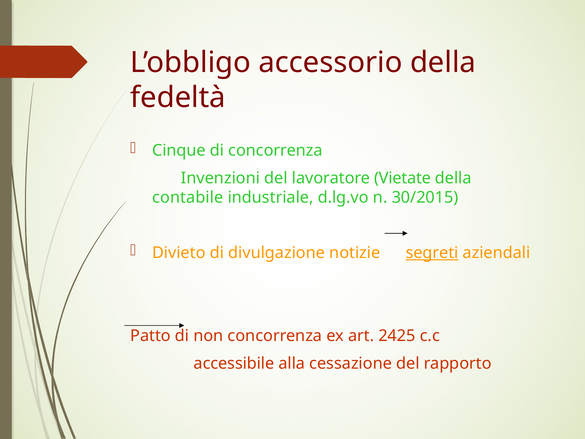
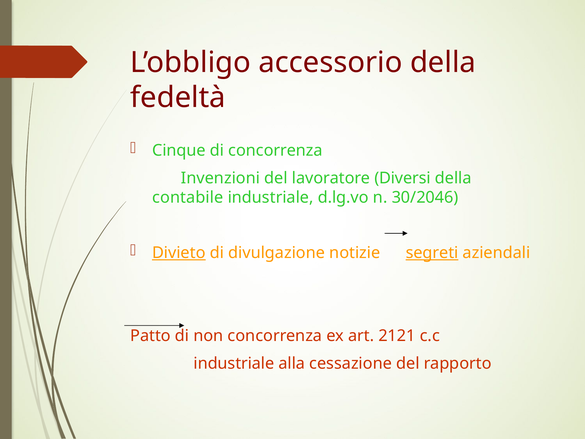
Vietate: Vietate -> Diversi
30/2015: 30/2015 -> 30/2046
Divieto underline: none -> present
2425: 2425 -> 2121
accessibile at (234, 363): accessibile -> industriale
